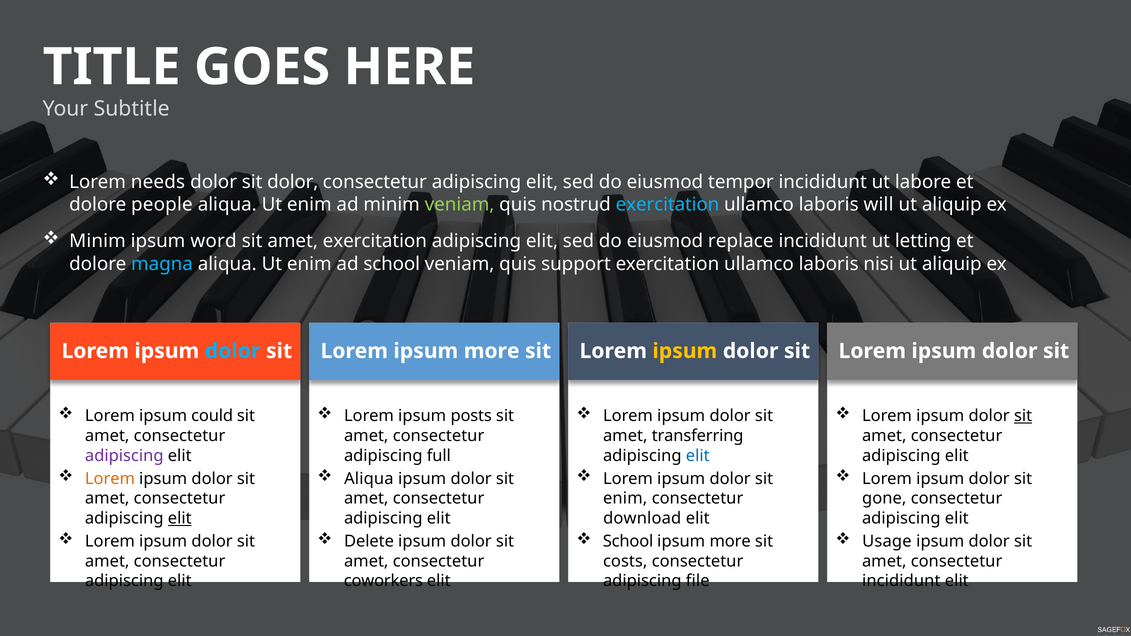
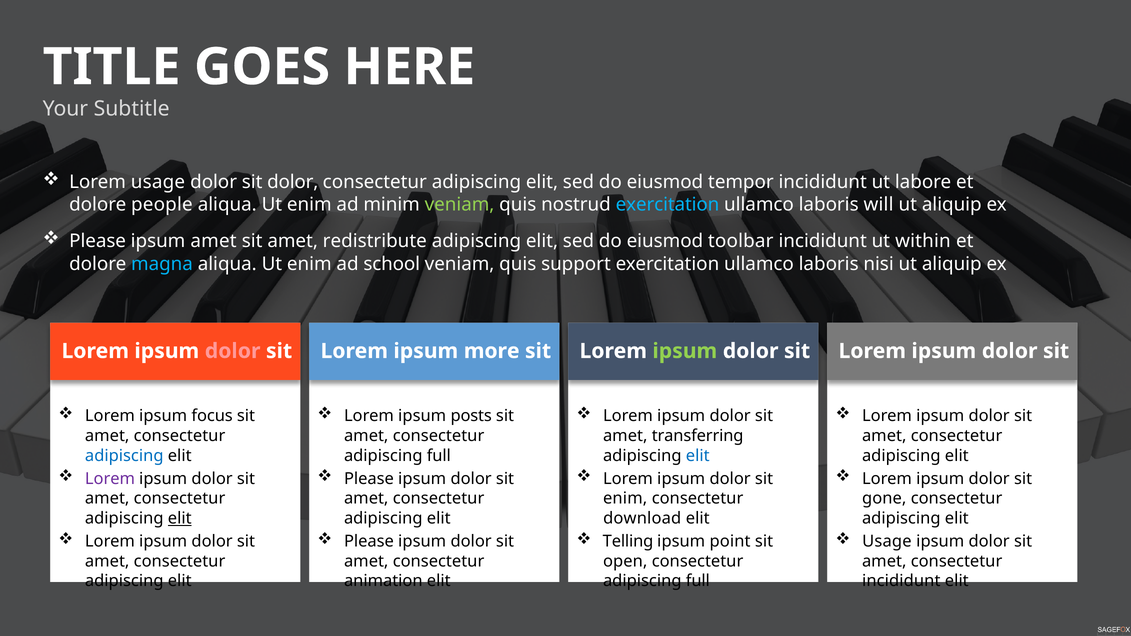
Lorem needs: needs -> usage
Minim at (97, 241): Minim -> Please
ipsum word: word -> amet
amet exercitation: exercitation -> redistribute
replace: replace -> toolbar
letting: letting -> within
dolor at (233, 351) colour: light blue -> pink
ipsum at (685, 351) colour: yellow -> light green
could: could -> focus
sit at (1023, 416) underline: present -> none
adipiscing at (124, 456) colour: purple -> blue
Lorem at (110, 479) colour: orange -> purple
Aliqua at (369, 479): Aliqua -> Please
Delete at (369, 542): Delete -> Please
School at (628, 542): School -> Telling
more at (730, 542): more -> point
costs: costs -> open
coworkers: coworkers -> animation
file at (698, 581): file -> full
